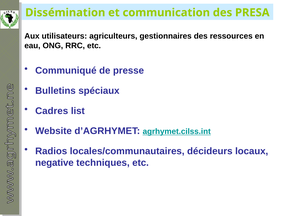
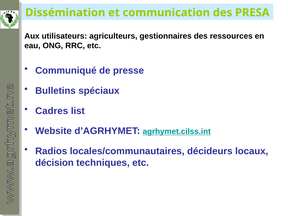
negative: negative -> décision
